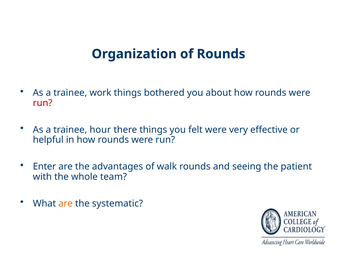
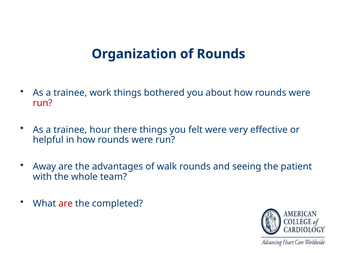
Enter: Enter -> Away
are at (66, 203) colour: orange -> red
systematic: systematic -> completed
